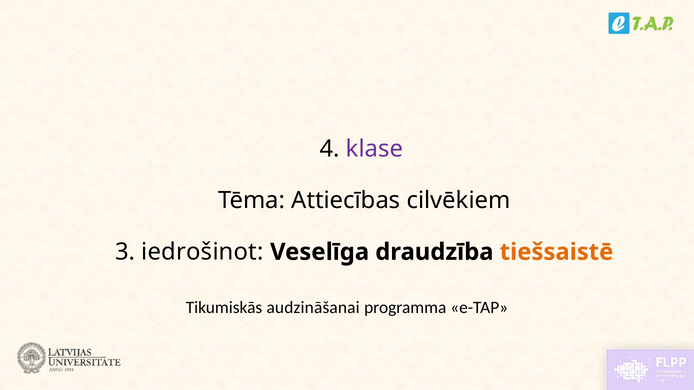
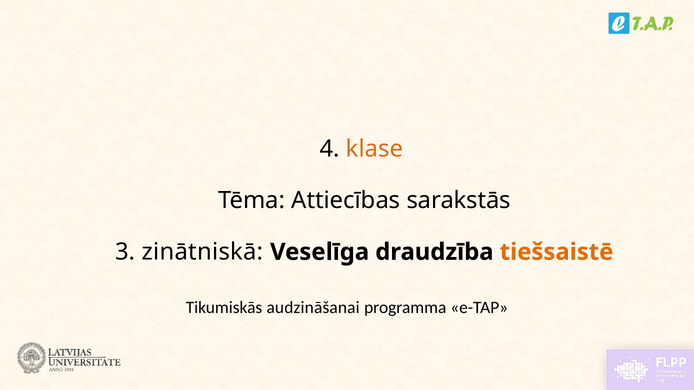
klase colour: purple -> orange
cilvēkiem: cilvēkiem -> sarakstās
iedrošinot: iedrošinot -> zinātniskā
